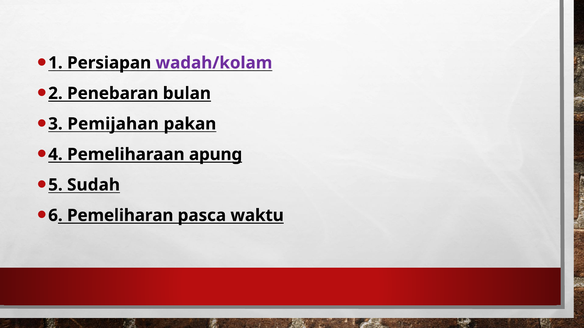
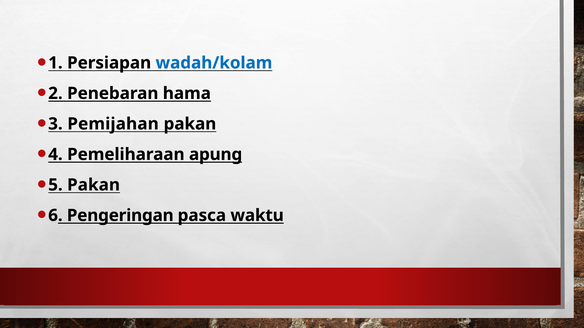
wadah/kolam colour: purple -> blue
bulan: bulan -> hama
5 Sudah: Sudah -> Pakan
Pemeliharan: Pemeliharan -> Pengeringan
